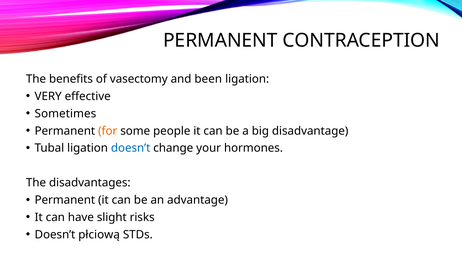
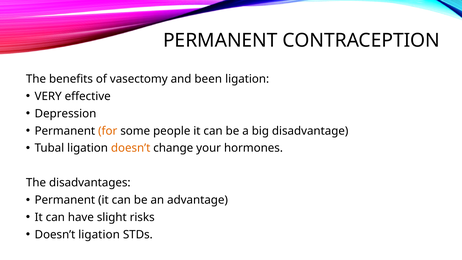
Sometimes: Sometimes -> Depression
doesn’t at (131, 148) colour: blue -> orange
Doesn’t płciową: płciową -> ligation
